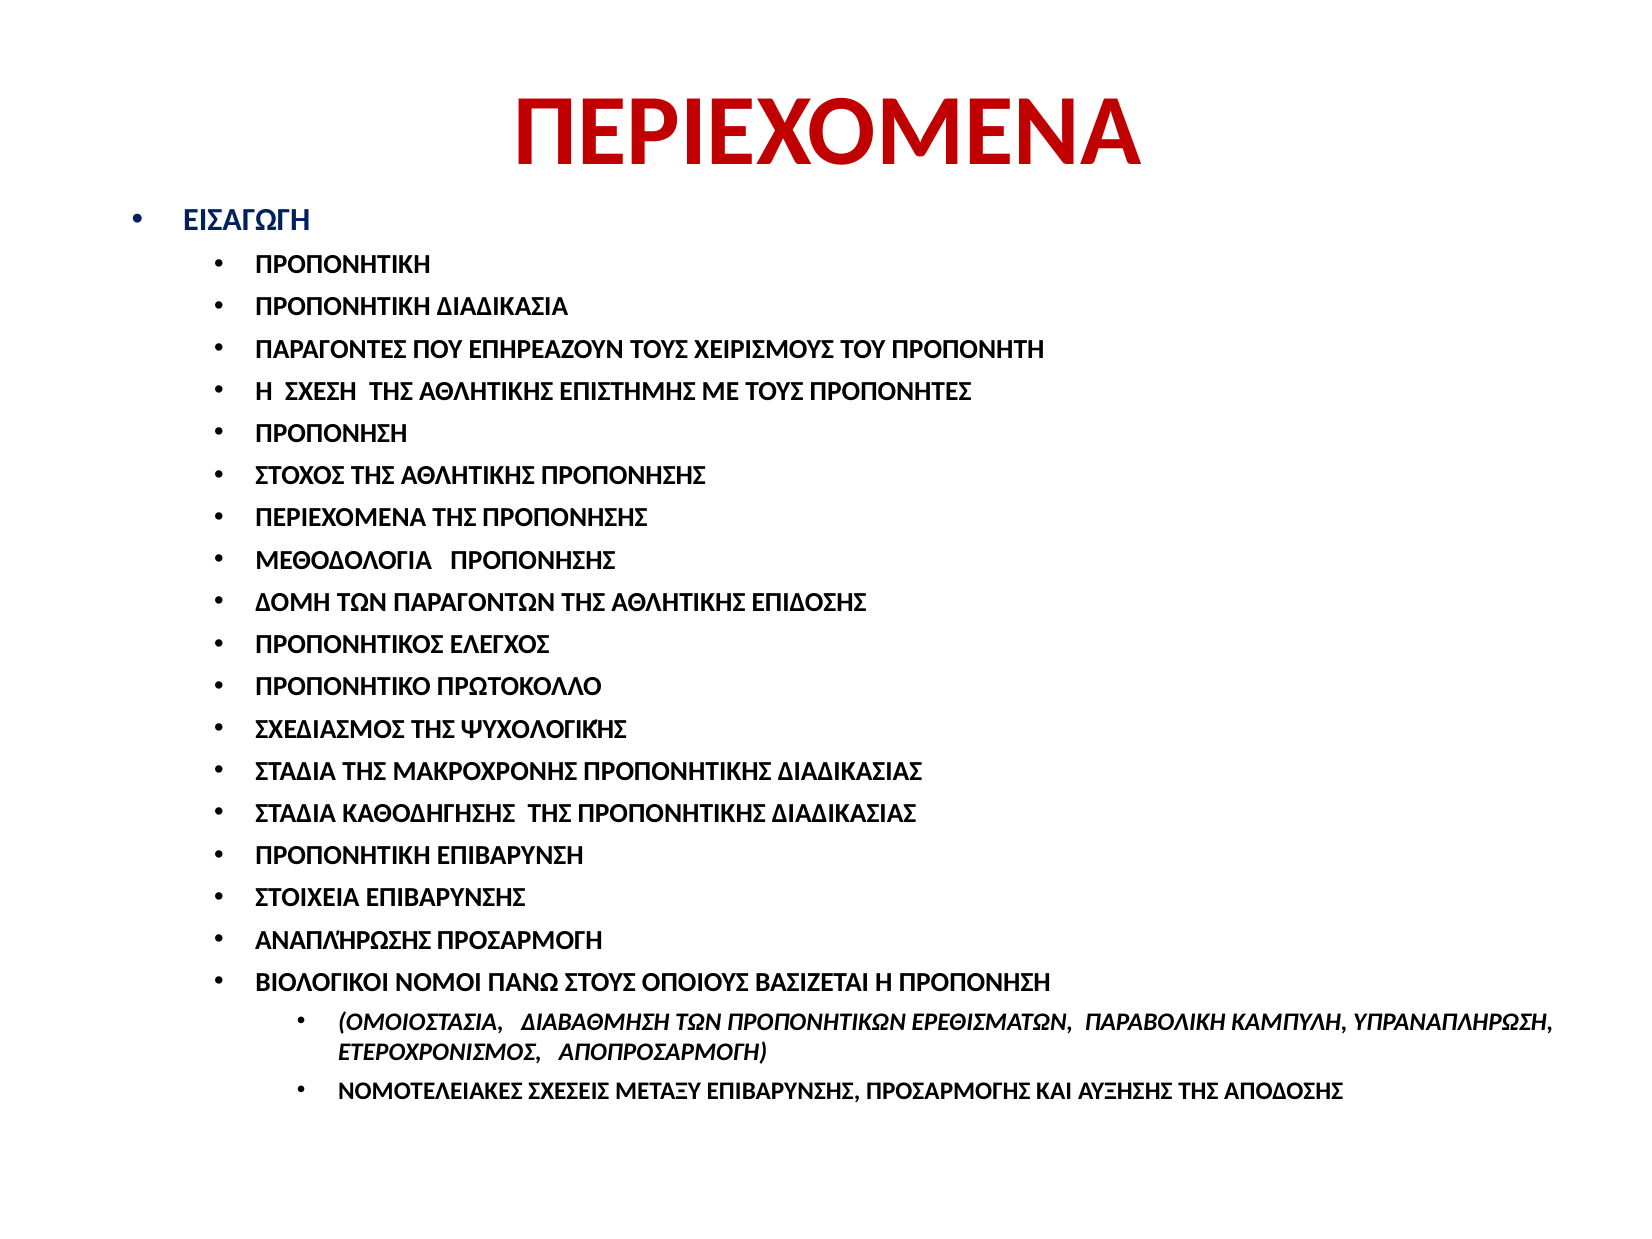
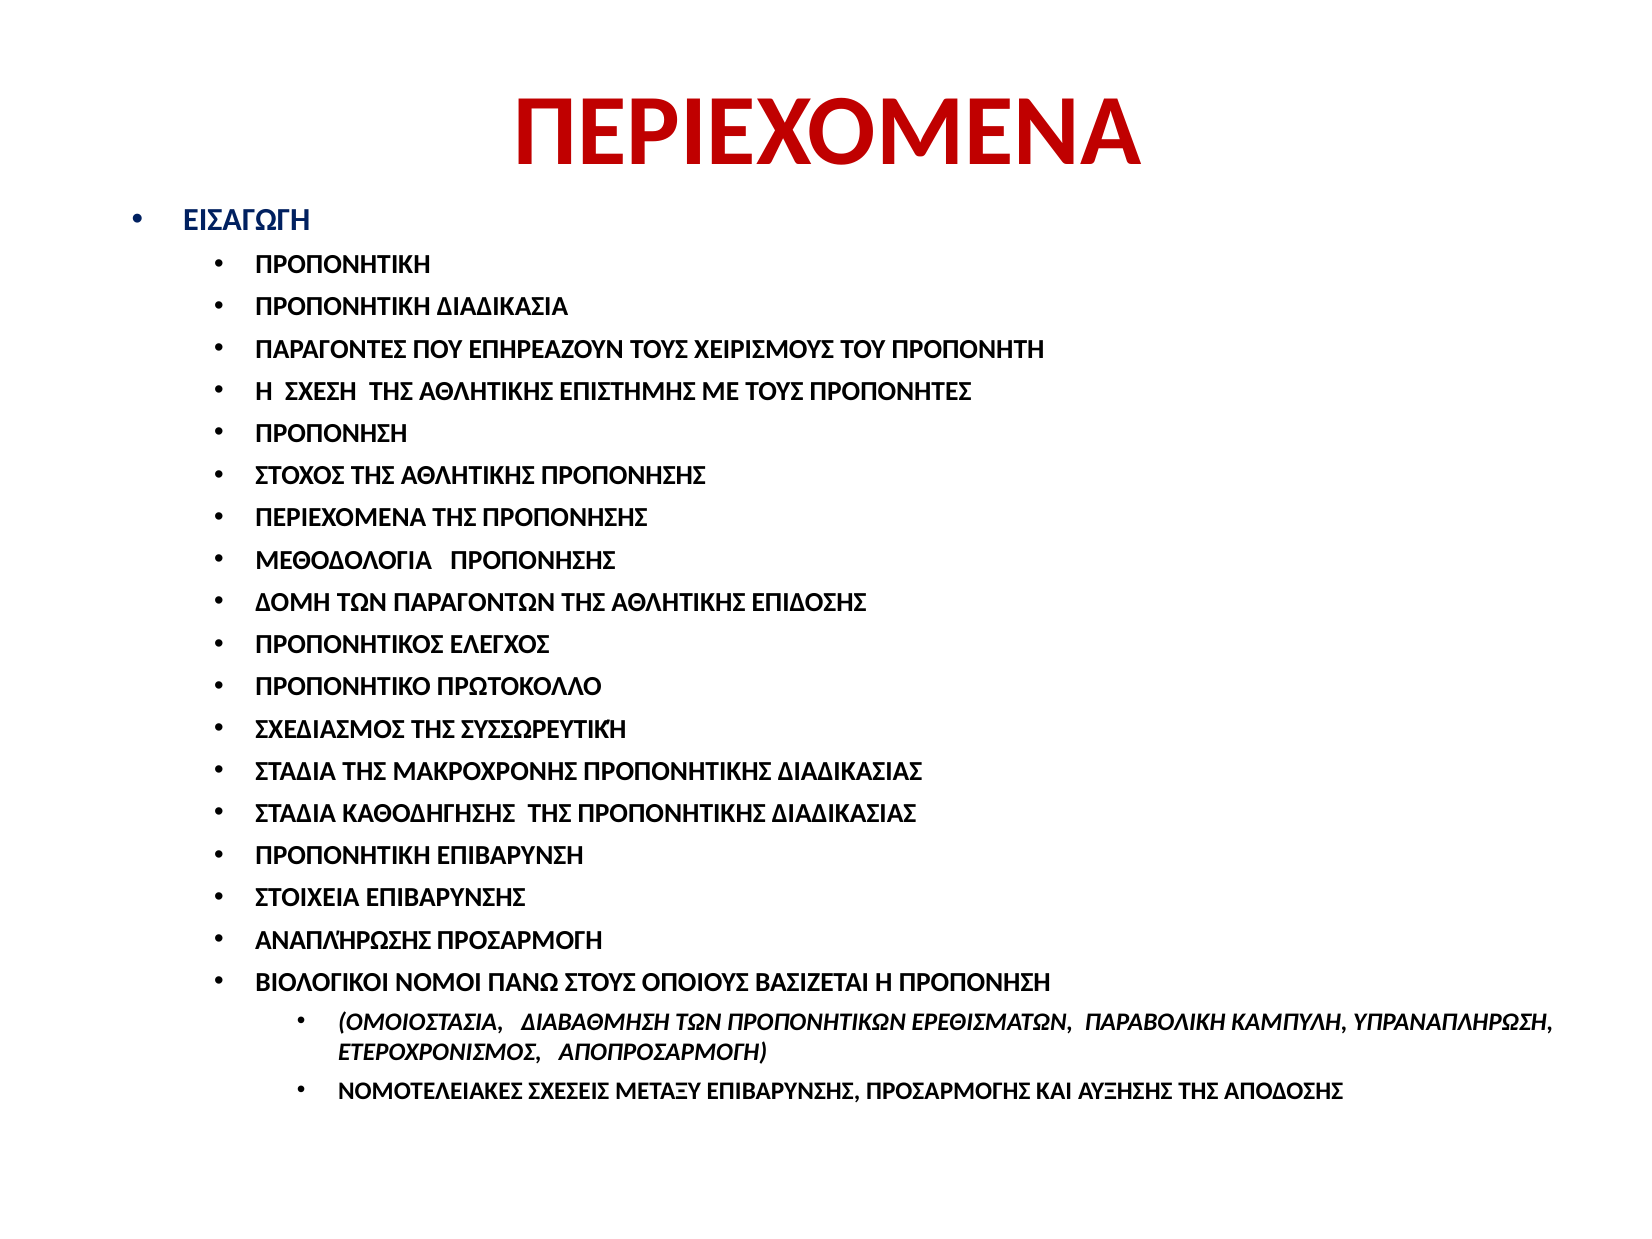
ΨΥΧΟΛΟΓΙΚΉΣ: ΨΥΧΟΛΟΓΙΚΉΣ -> ΣΥΣΣΩΡΕΥΤΙΚΉ
